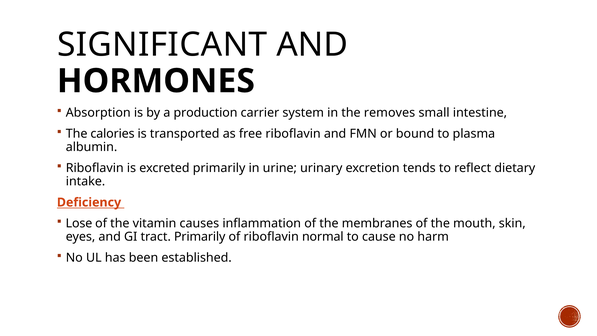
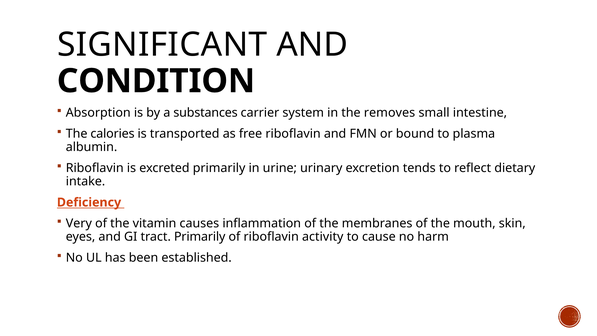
HORMONES: HORMONES -> CONDITION
production: production -> substances
Lose: Lose -> Very
normal: normal -> activity
